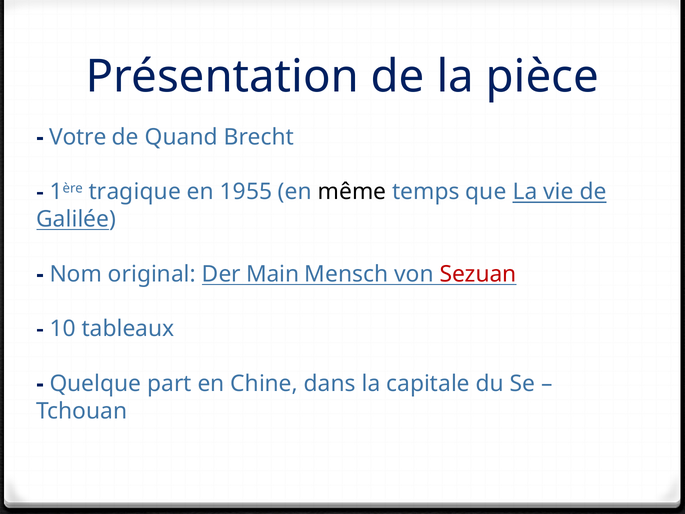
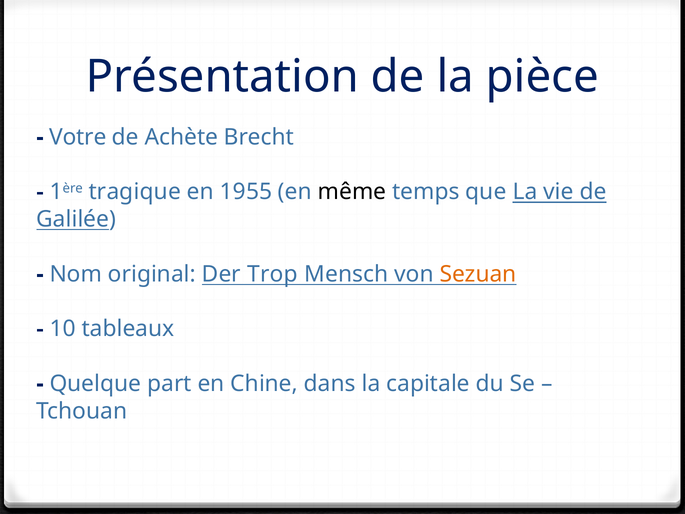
Quand: Quand -> Achète
Main: Main -> Trop
Sezuan colour: red -> orange
